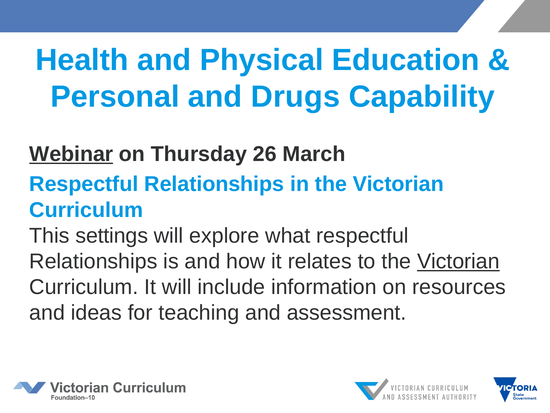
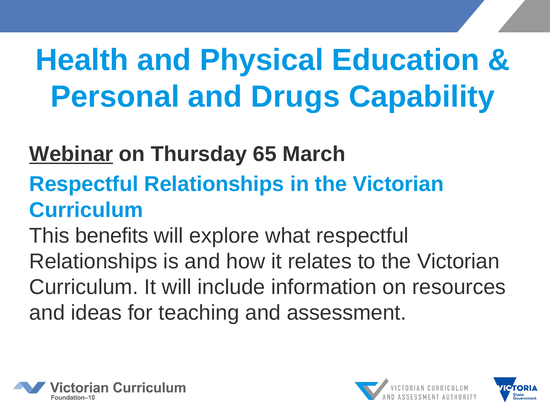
26: 26 -> 65
settings: settings -> benefits
Victorian at (458, 261) underline: present -> none
